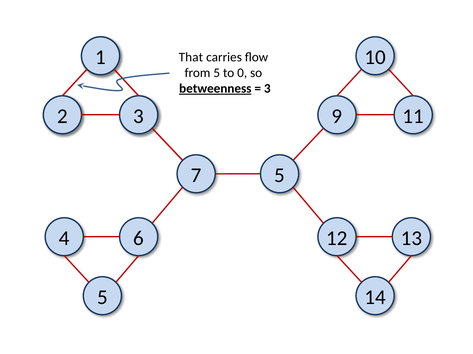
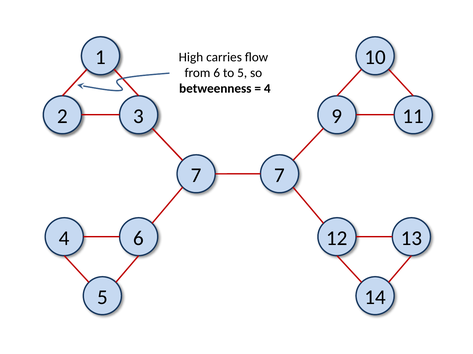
That: That -> High
from 5: 5 -> 6
to 0: 0 -> 5
betweenness underline: present -> none
3 at (267, 89): 3 -> 4
7 5: 5 -> 7
